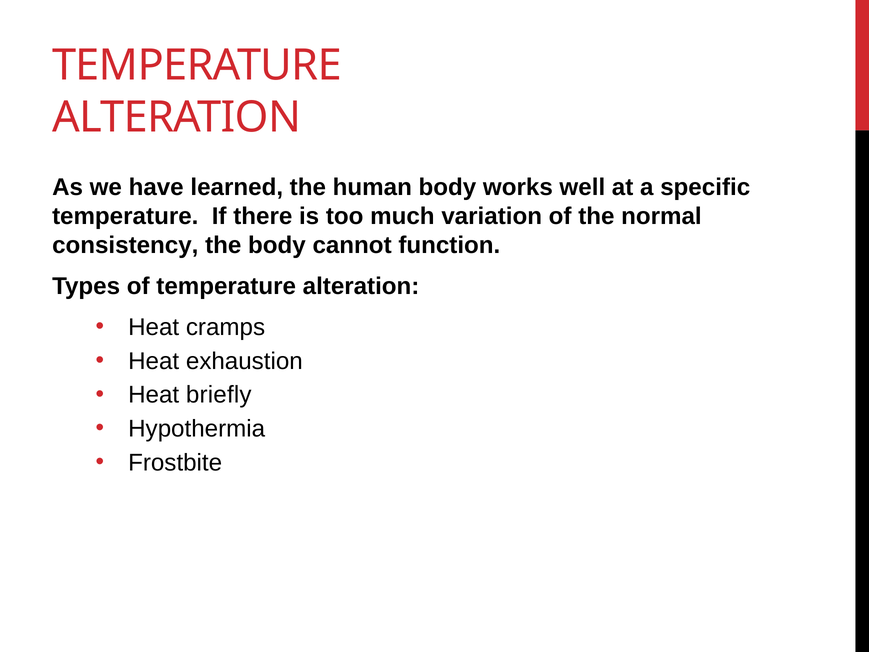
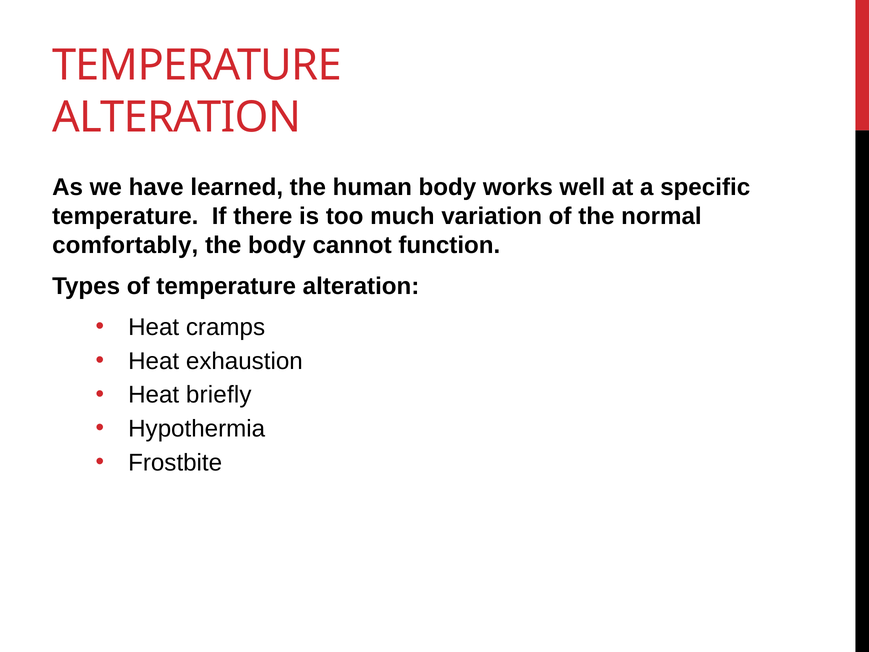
consistency: consistency -> comfortably
